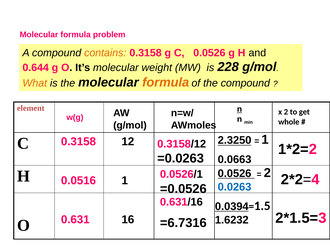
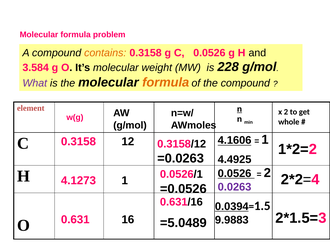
0.644: 0.644 -> 3.584
What colour: orange -> purple
2.3250: 2.3250 -> 4.1606
0.0663: 0.0663 -> 4.4925
0.0516: 0.0516 -> 4.1273
0.0263 colour: blue -> purple
1.6232: 1.6232 -> 9.9883
=6.7316: =6.7316 -> =5.0489
